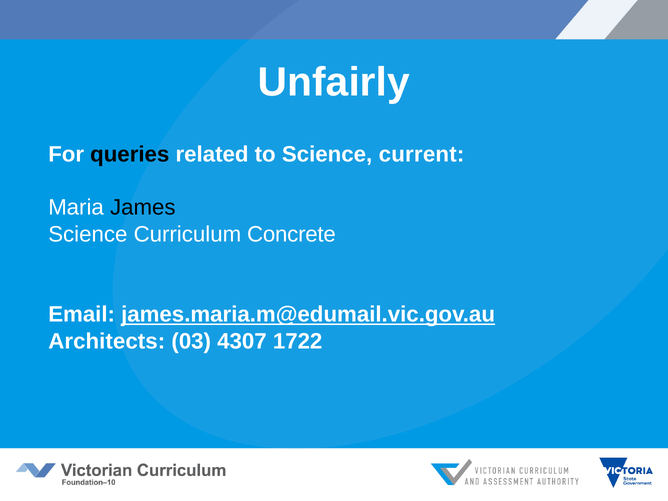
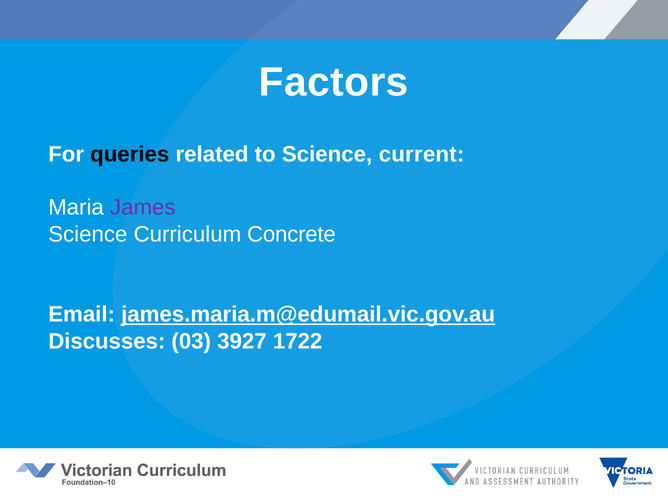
Unfairly: Unfairly -> Factors
James colour: black -> purple
Architects: Architects -> Discusses
4307: 4307 -> 3927
